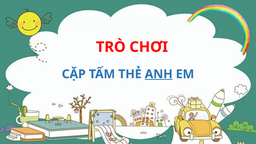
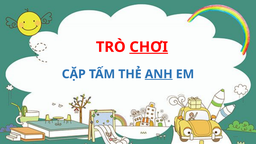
CHƠI underline: none -> present
